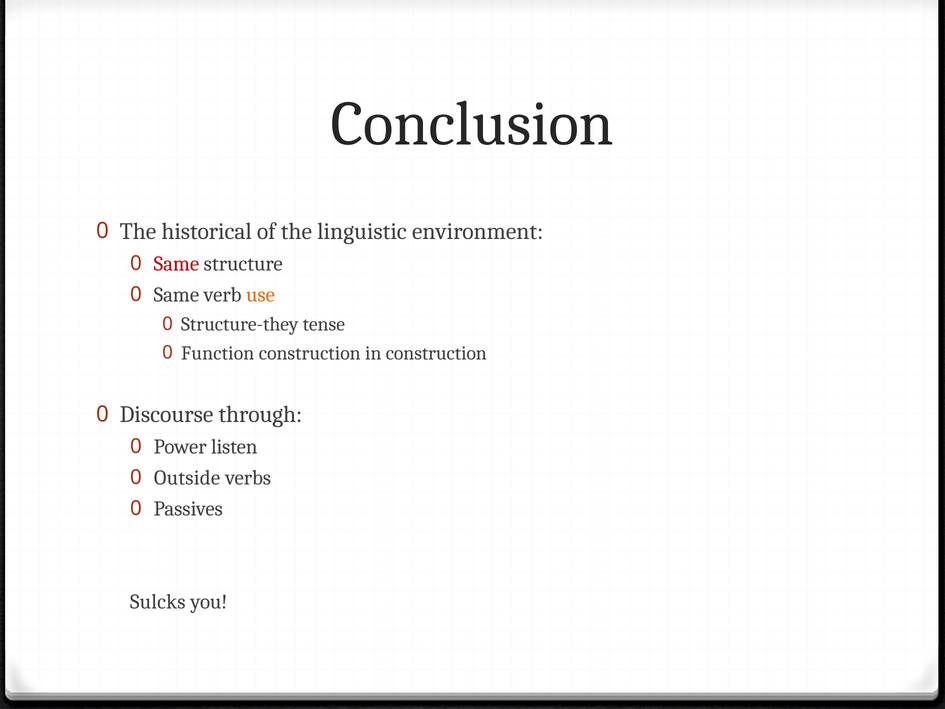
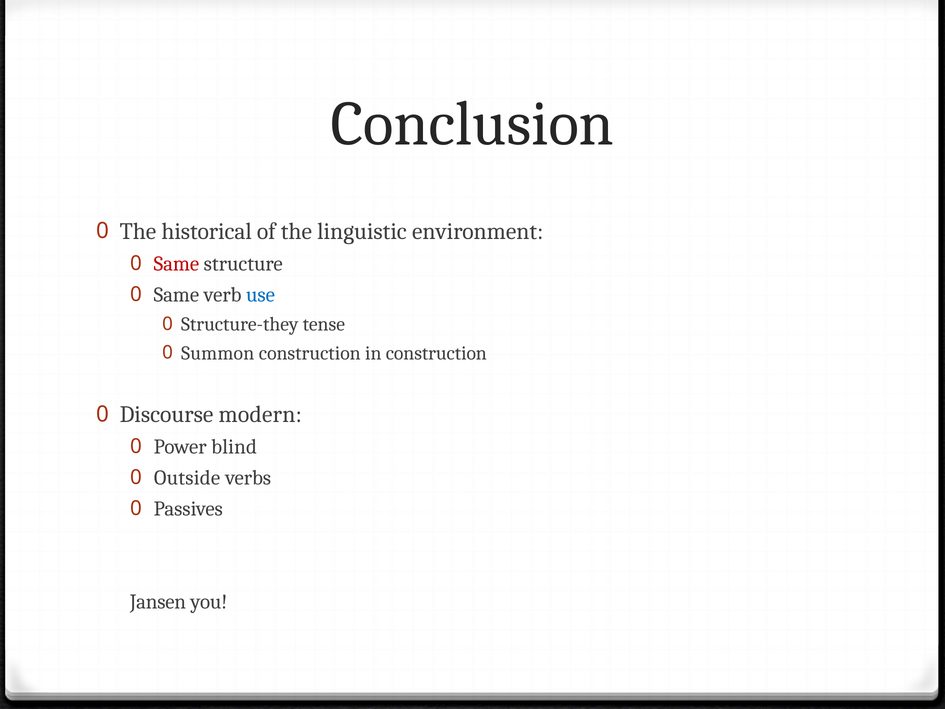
use colour: orange -> blue
Function: Function -> Summon
through: through -> modern
listen: listen -> blind
Sulcks: Sulcks -> Jansen
